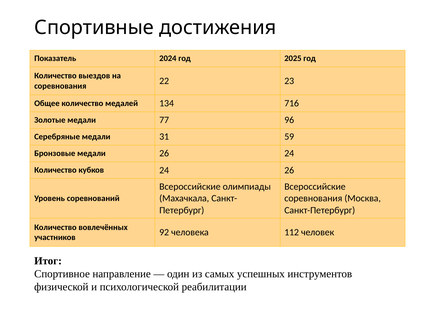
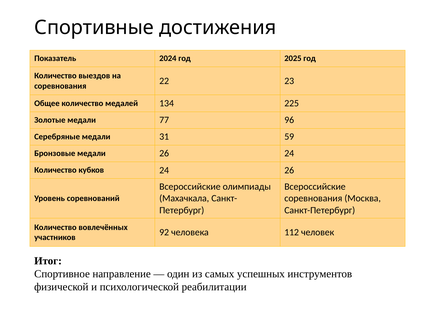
716: 716 -> 225
